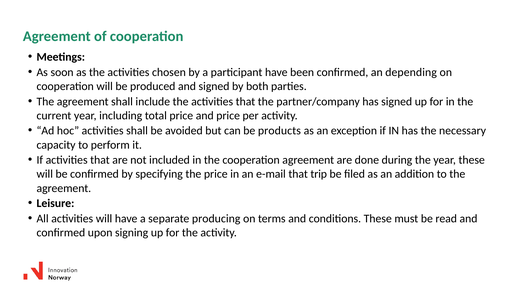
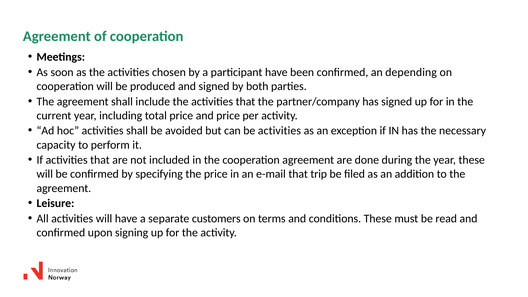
be products: products -> activities
producing: producing -> customers
